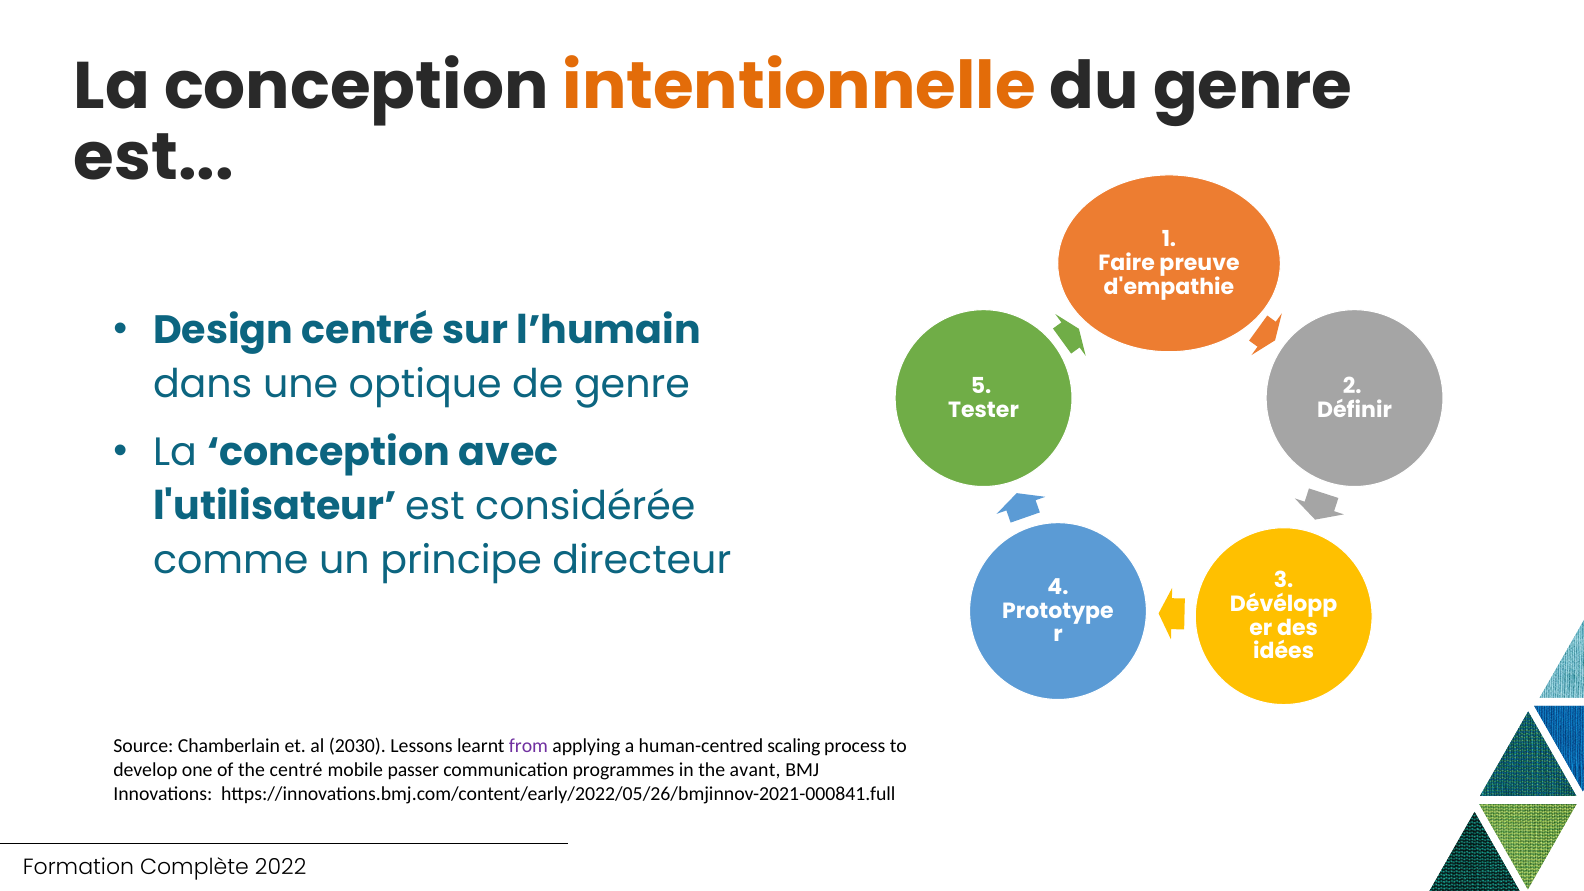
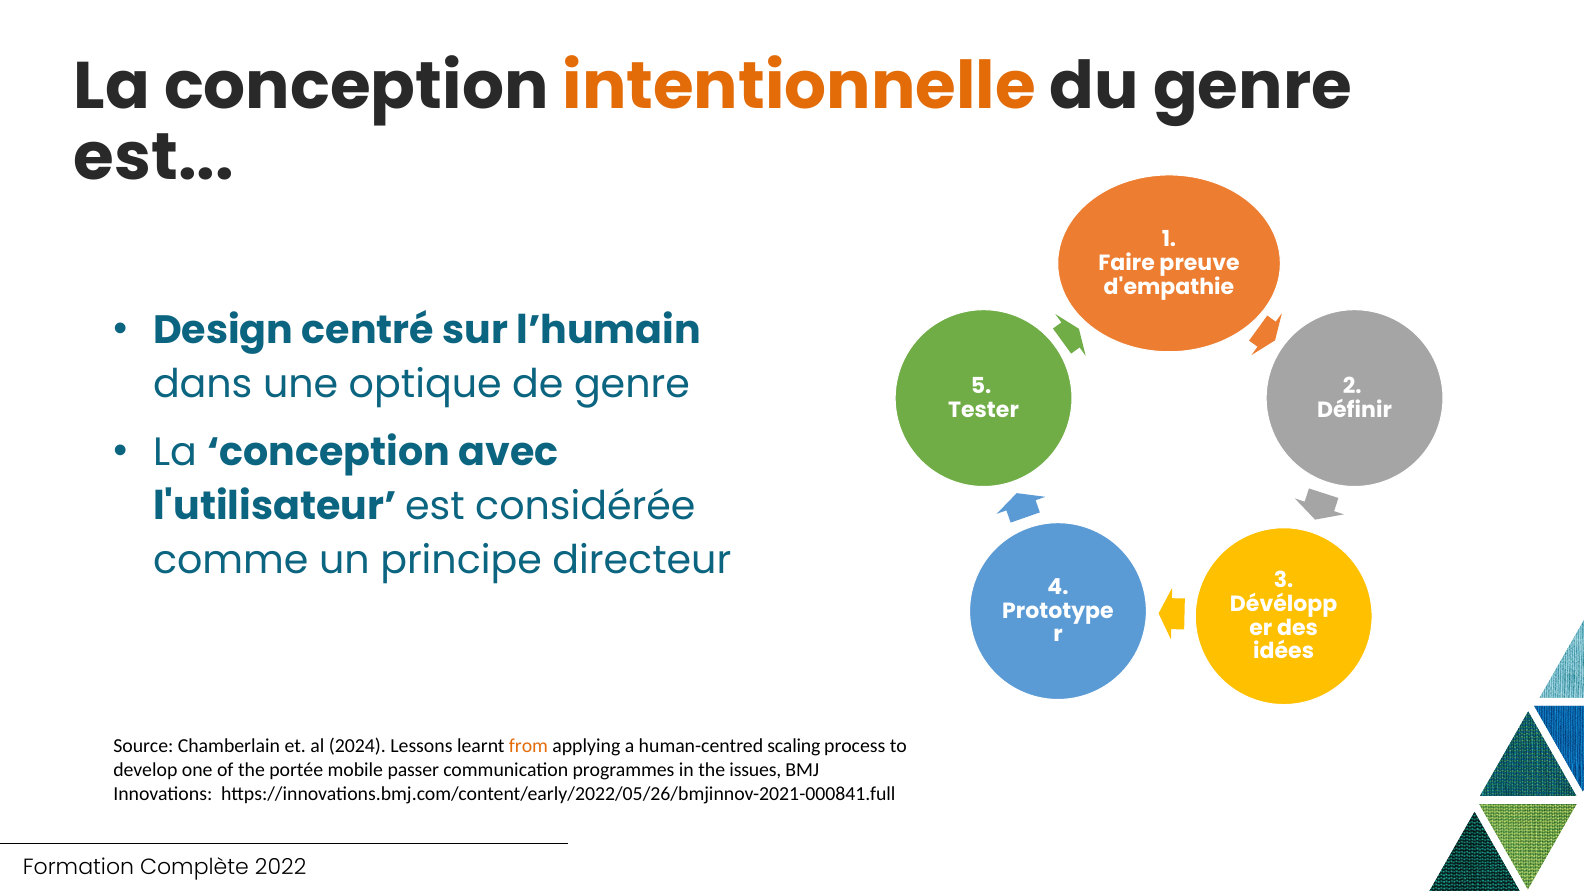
2030: 2030 -> 2024
from colour: purple -> orange
the centré: centré -> portée
avant: avant -> issues
